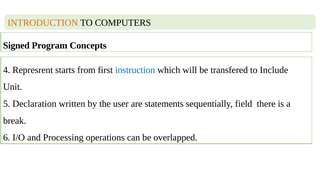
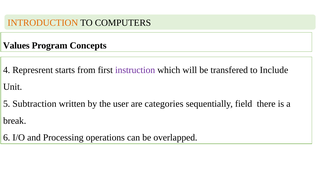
Signed: Signed -> Values
instruction colour: blue -> purple
Declaration: Declaration -> Subtraction
statements: statements -> categories
